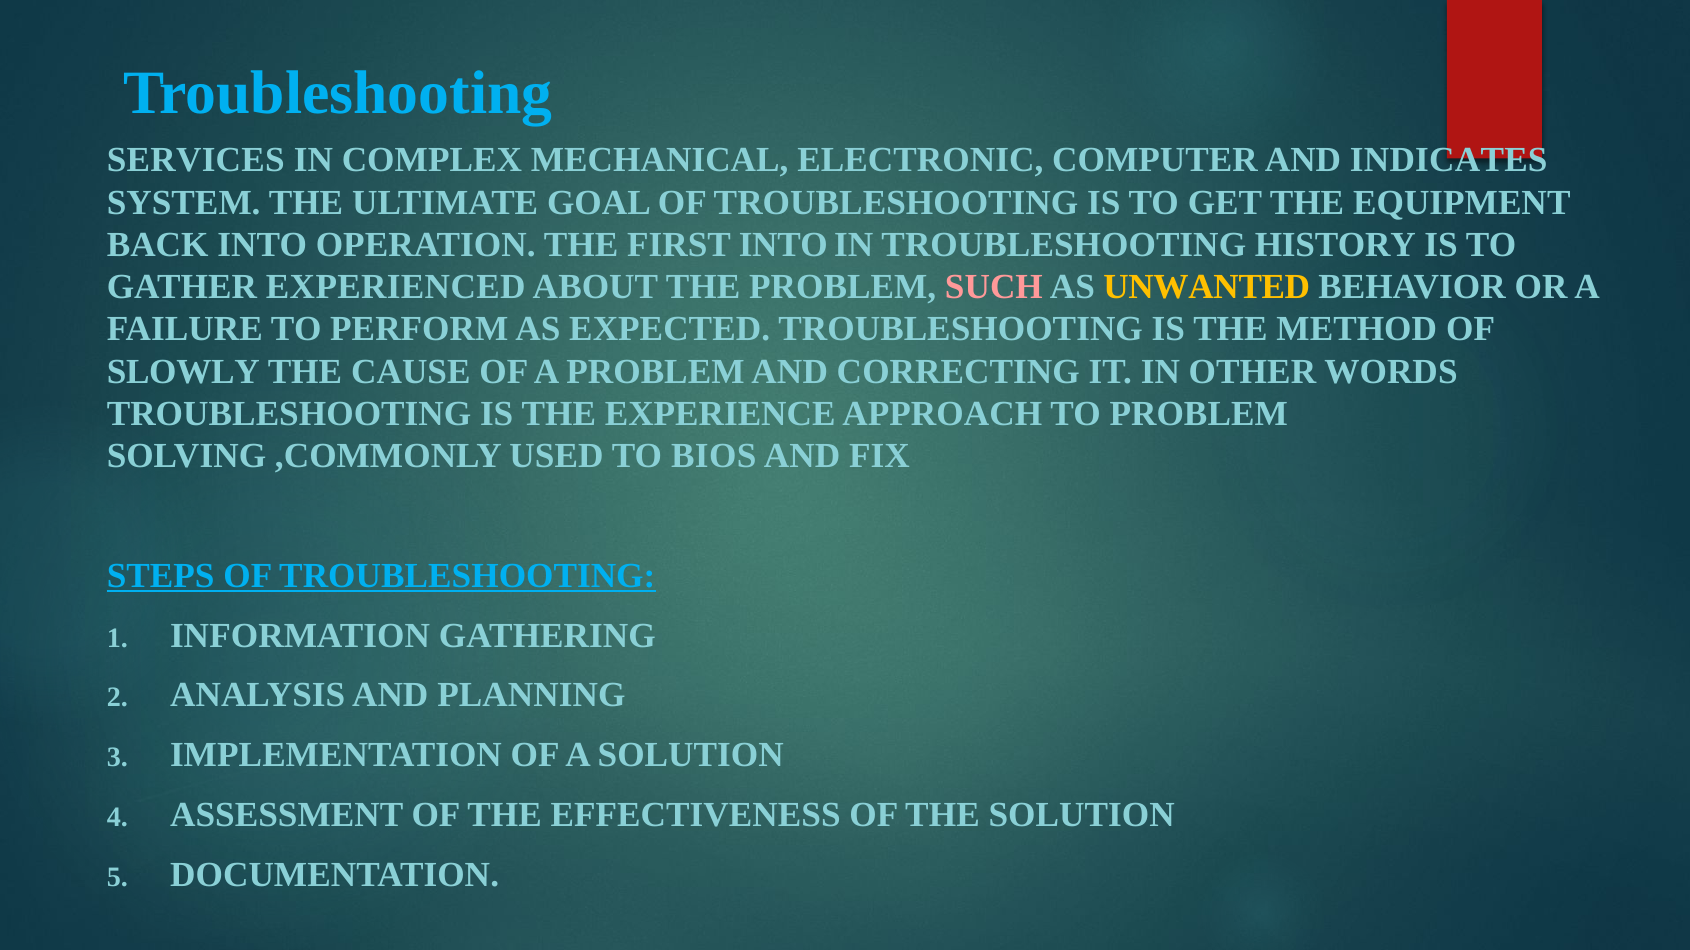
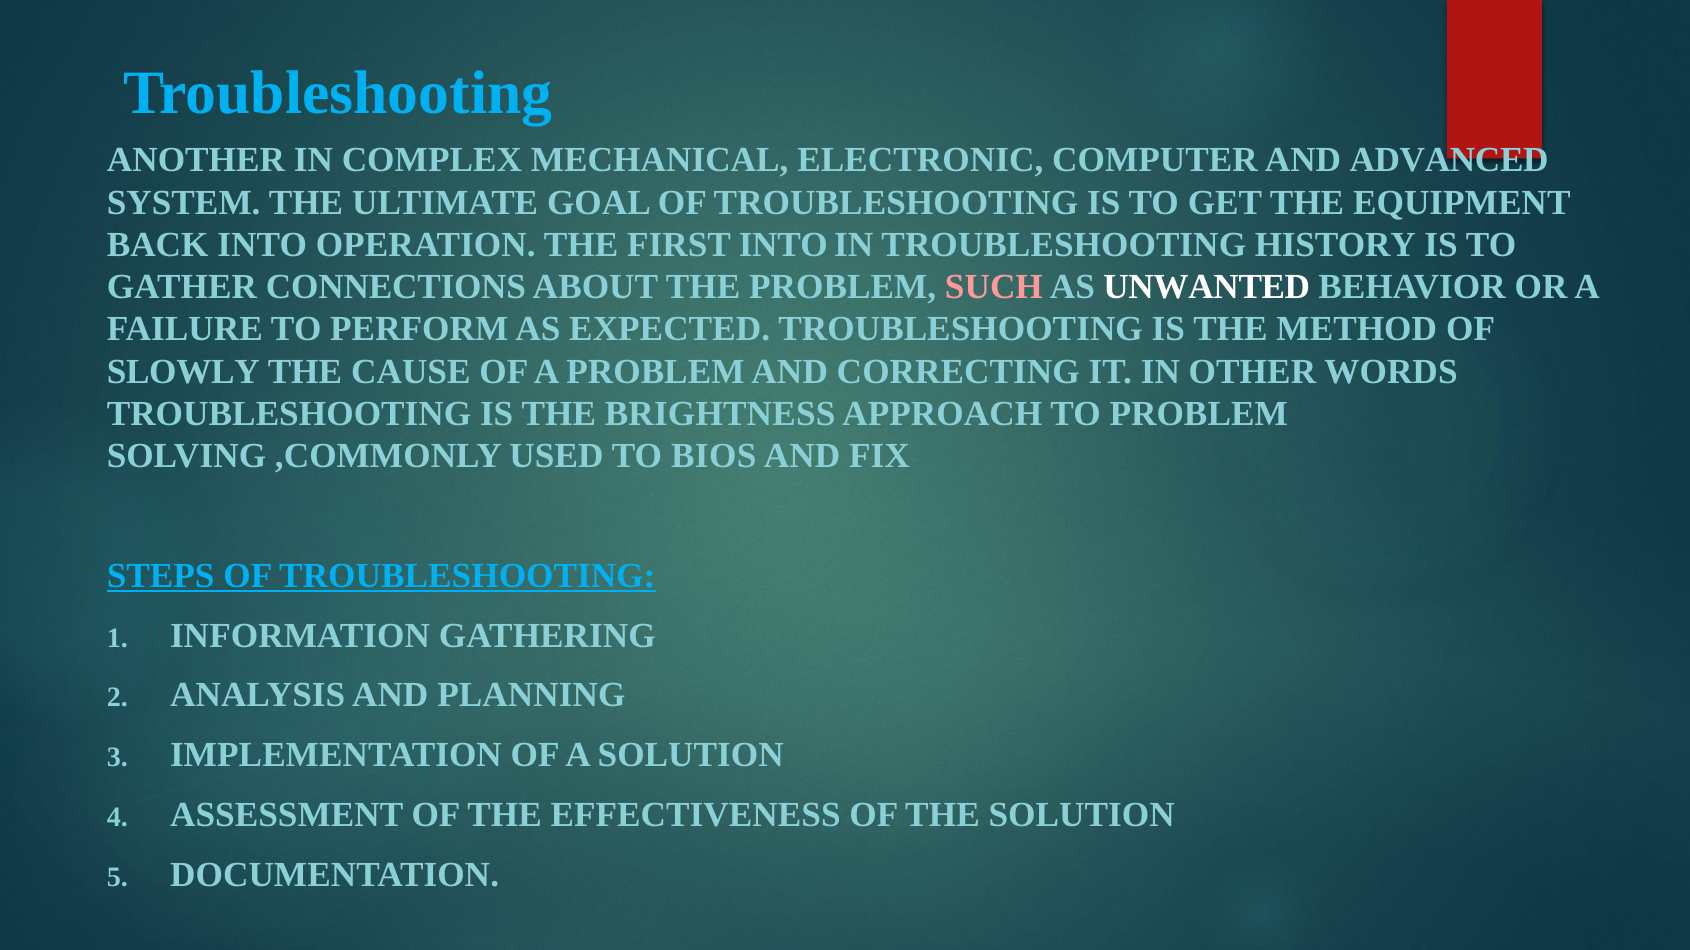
SERVICES: SERVICES -> ANOTHER
INDICATES: INDICATES -> ADVANCED
EXPERIENCED: EXPERIENCED -> CONNECTIONS
UNWANTED colour: yellow -> white
EXPERIENCE: EXPERIENCE -> BRIGHTNESS
